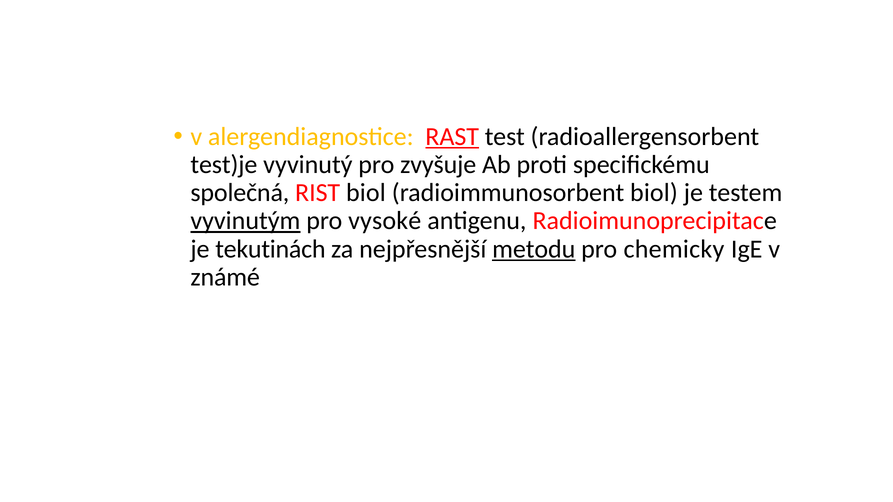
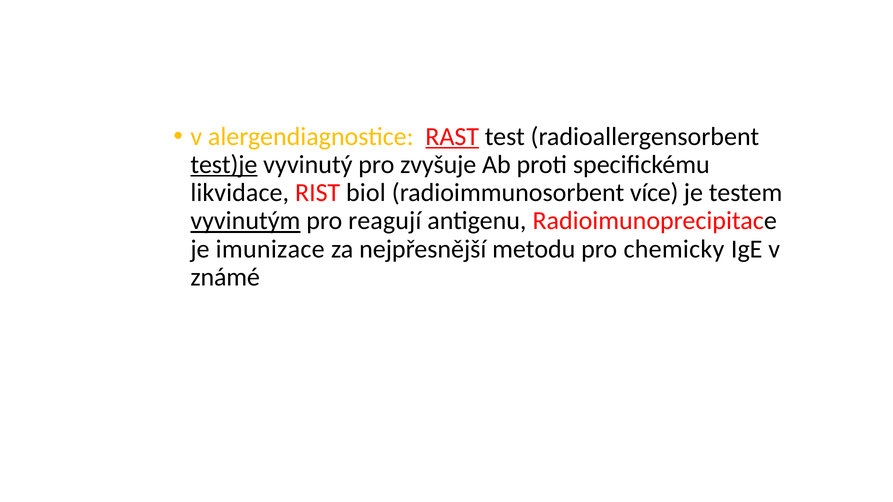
test)je underline: none -> present
společná: společná -> likvidace
radioimmunosorbent biol: biol -> více
vysoké: vysoké -> reagují
tekutinách: tekutinách -> imunizace
metodu underline: present -> none
